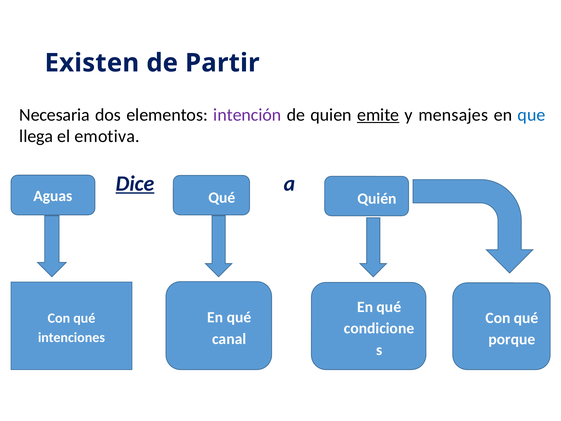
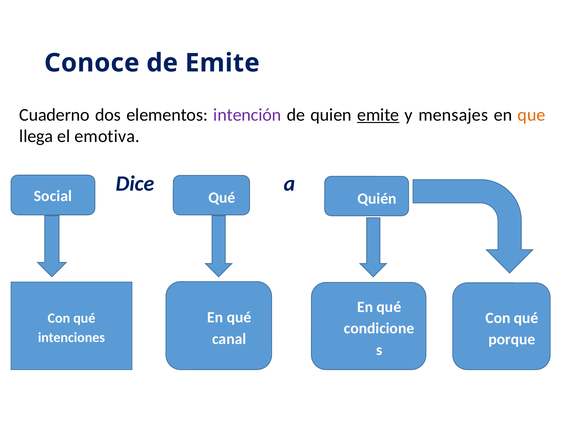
Existen: Existen -> Conoce
de Partir: Partir -> Emite
Necesaria: Necesaria -> Cuaderno
que colour: blue -> orange
Dice underline: present -> none
Aguas: Aguas -> Social
